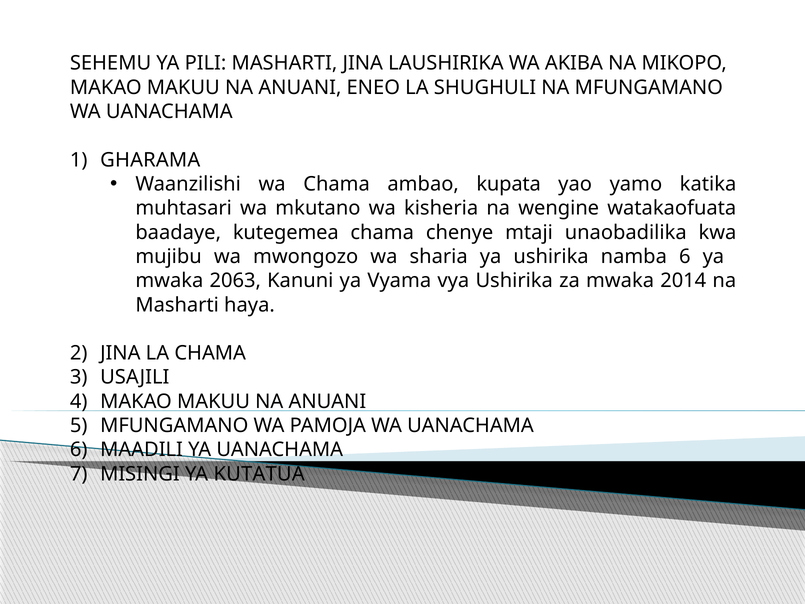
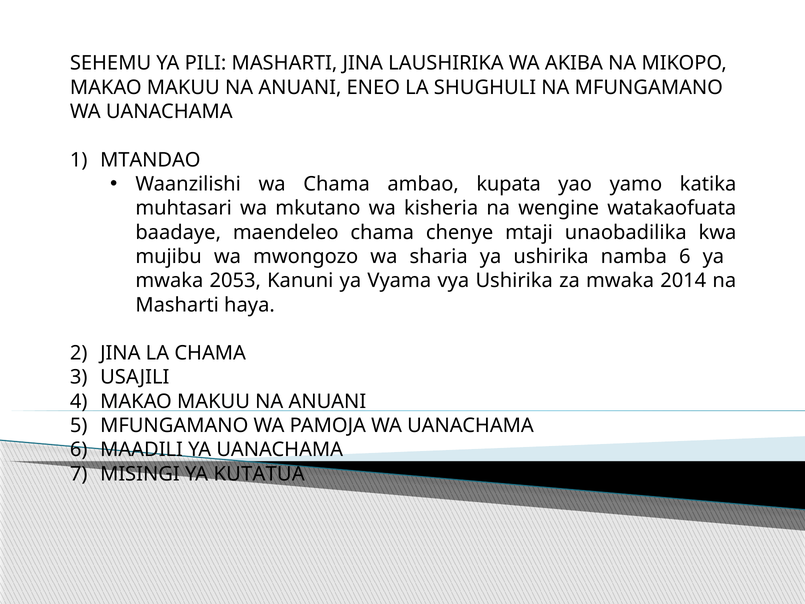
GHARAMA: GHARAMA -> MTANDAO
kutegemea: kutegemea -> maendeleo
2063: 2063 -> 2053
